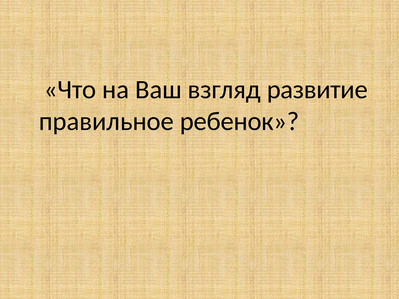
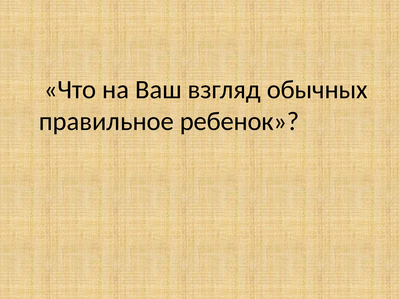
развитие: развитие -> обычных
